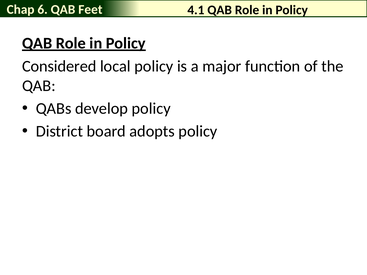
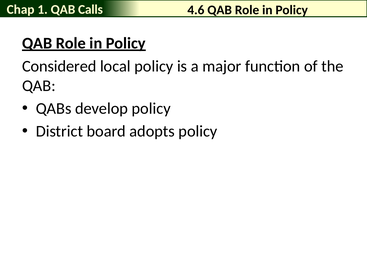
6: 6 -> 1
Feet: Feet -> Calls
4.1: 4.1 -> 4.6
